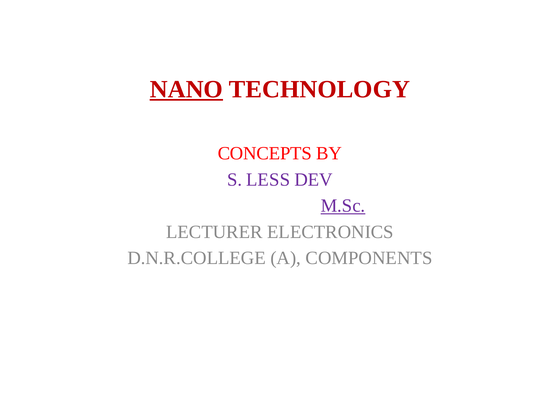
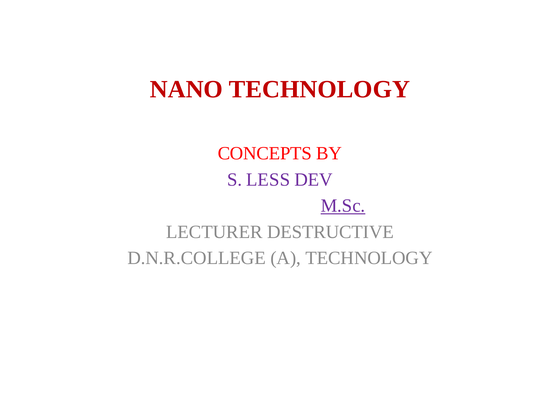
NANO underline: present -> none
ELECTRONICS: ELECTRONICS -> DESTRUCTIVE
A COMPONENTS: COMPONENTS -> TECHNOLOGY
